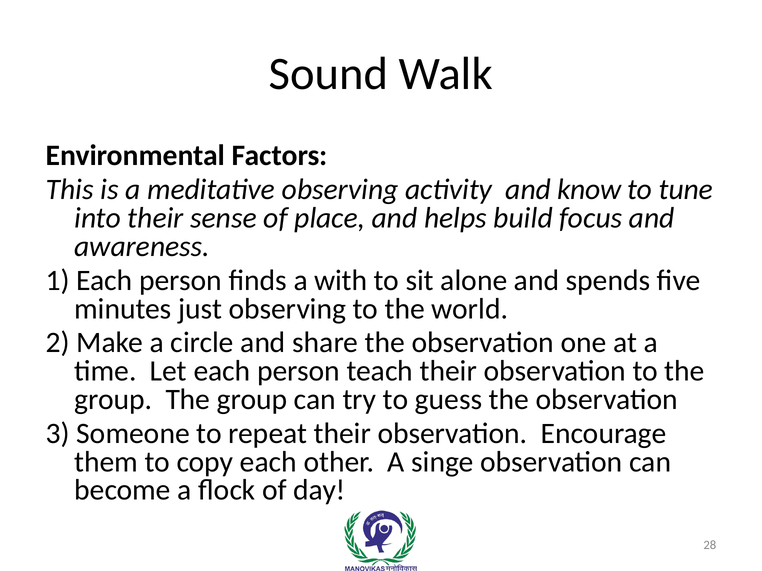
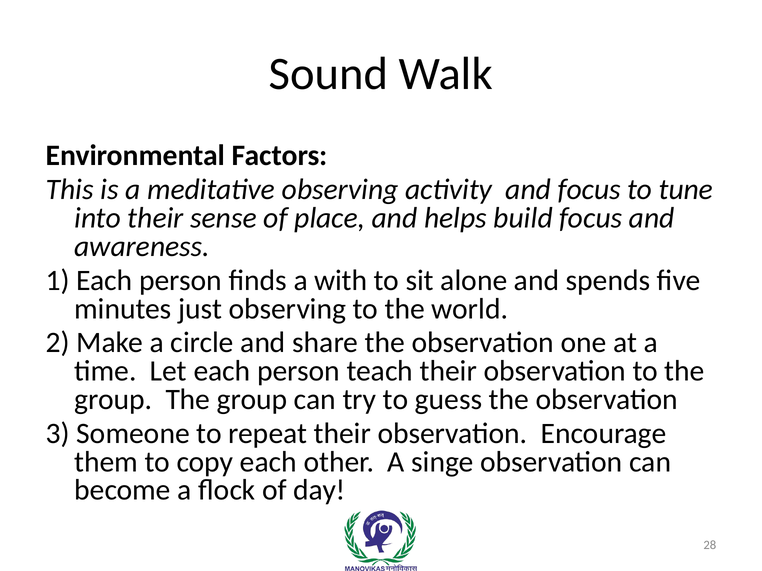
and know: know -> focus
